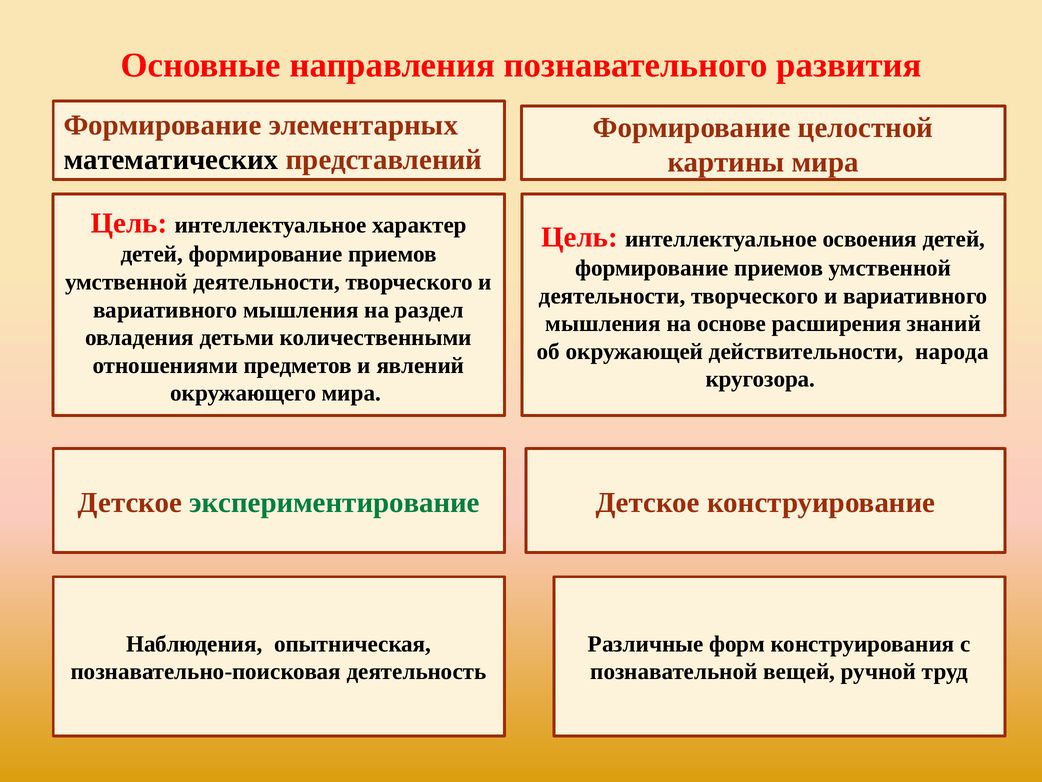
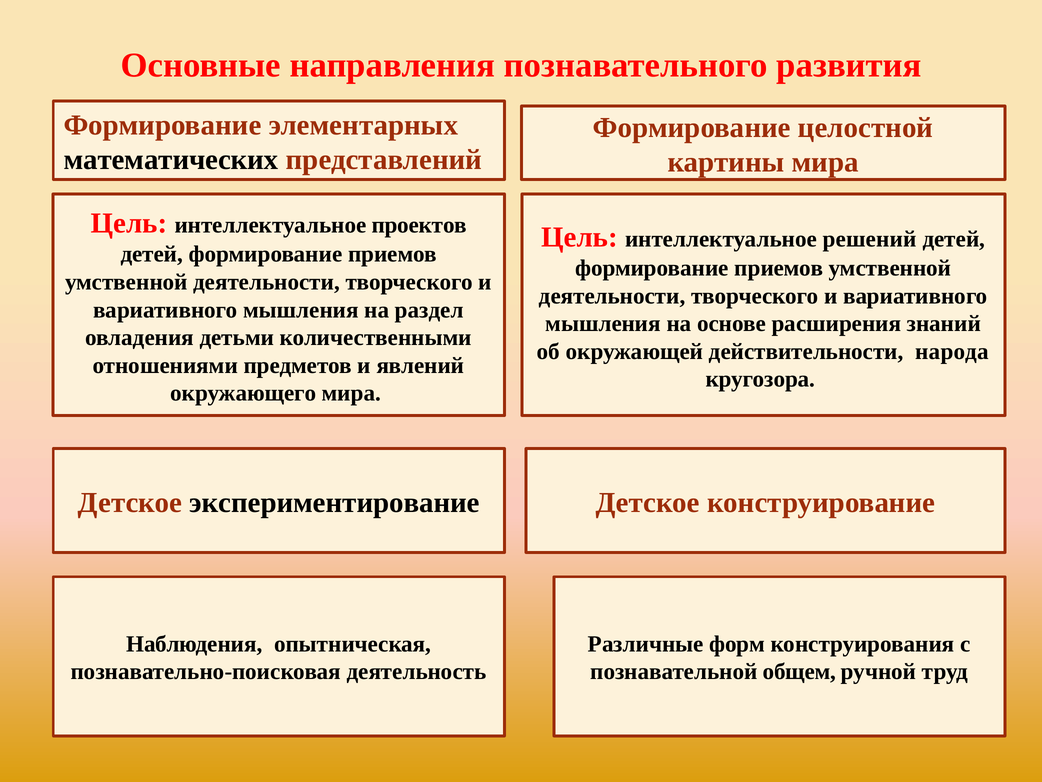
характер: характер -> проектов
освоения: освоения -> решений
экспериментирование colour: green -> black
вещей: вещей -> общем
